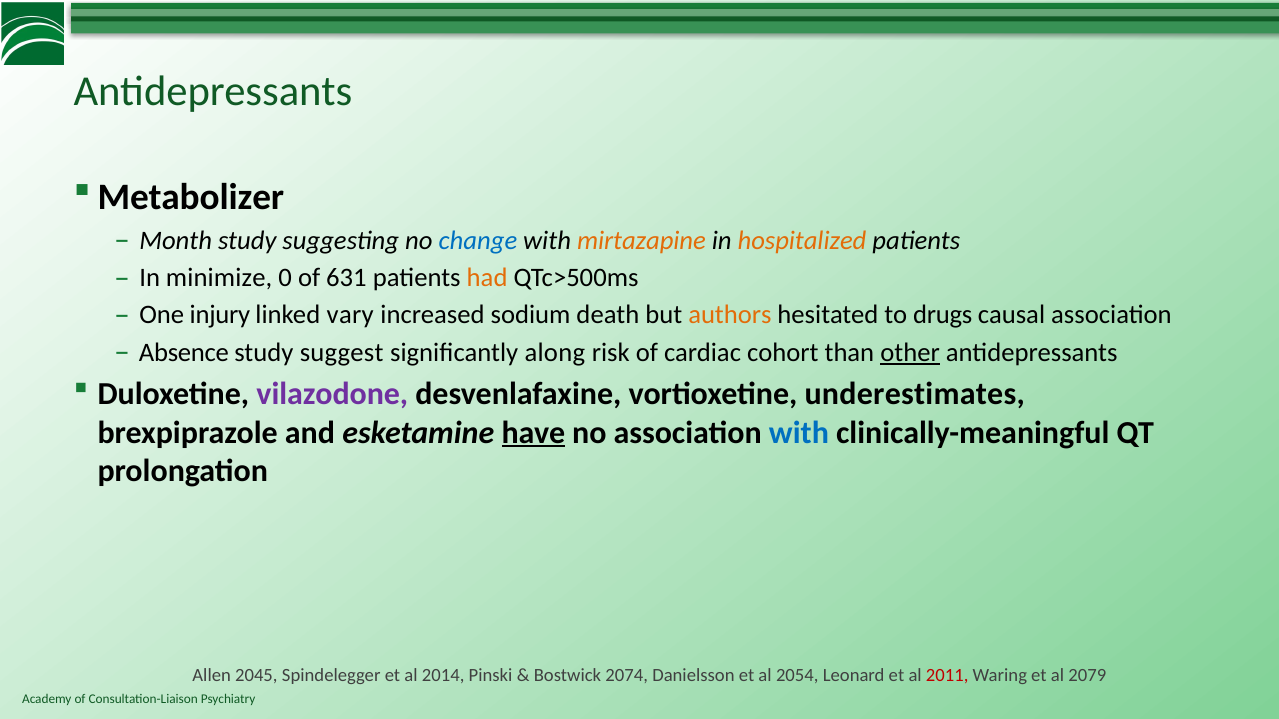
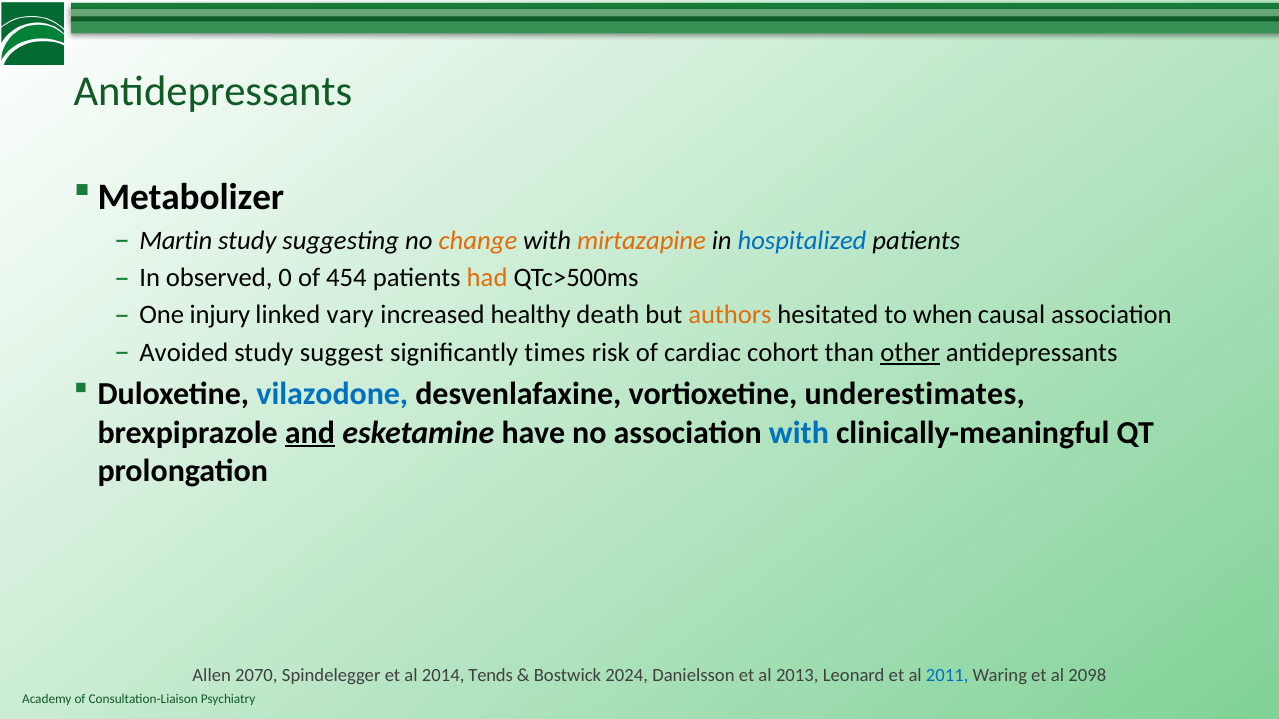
Month: Month -> Martin
change colour: blue -> orange
hospitalized colour: orange -> blue
minimize: minimize -> observed
631: 631 -> 454
sodium: sodium -> healthy
drugs: drugs -> when
Absence: Absence -> Avoided
along: along -> times
vilazodone colour: purple -> blue
and underline: none -> present
have underline: present -> none
2045: 2045 -> 2070
Pinski: Pinski -> Tends
2074: 2074 -> 2024
2054: 2054 -> 2013
2011 colour: red -> blue
2079: 2079 -> 2098
